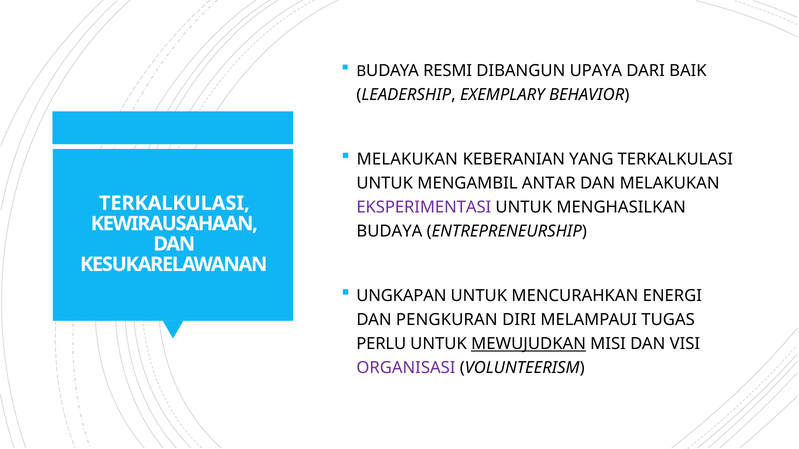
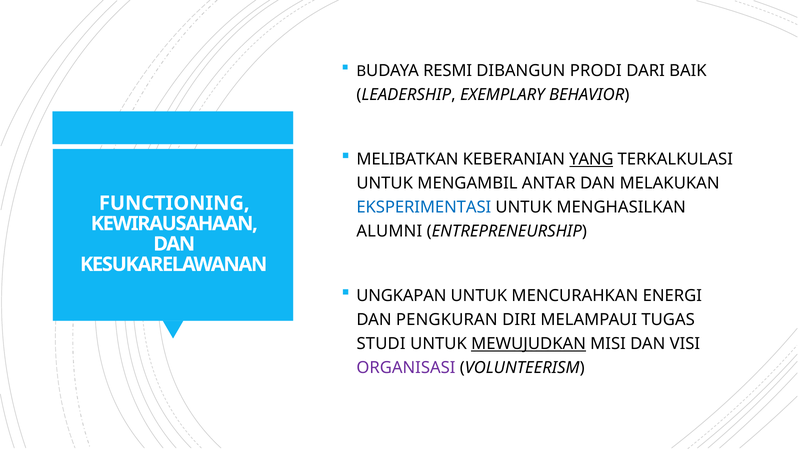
UPAYA: UPAYA -> PRODI
MELAKUKAN at (407, 159): MELAKUKAN -> MELIBATKAN
YANG underline: none -> present
TERKALKULASI at (174, 203): TERKALKULASI -> FUNCTIONING
EKSPERIMENTASI colour: purple -> blue
BUDAYA at (389, 231): BUDAYA -> ALUMNI
PERLU: PERLU -> STUDI
